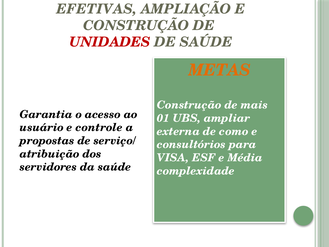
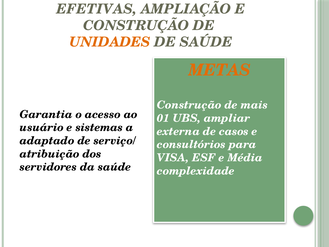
UNIDADES colour: red -> orange
controle: controle -> sistemas
como: como -> casos
propostas: propostas -> adaptado
